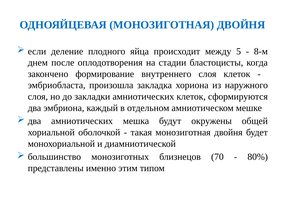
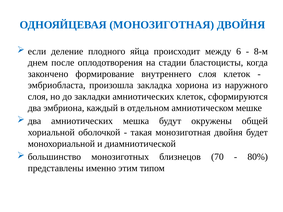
5: 5 -> 6
